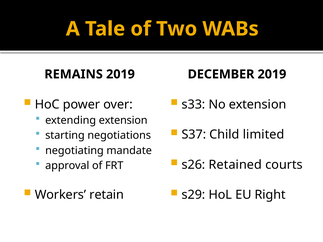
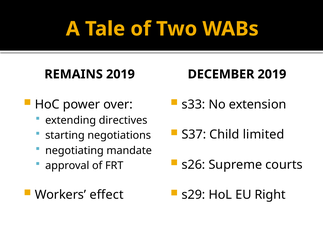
extending extension: extension -> directives
Retained: Retained -> Supreme
retain: retain -> effect
